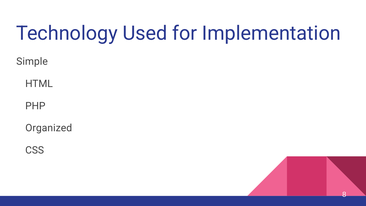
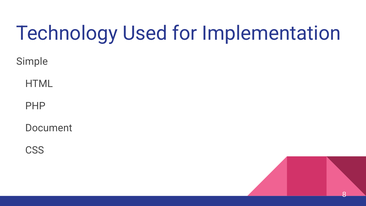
Organized: Organized -> Document
